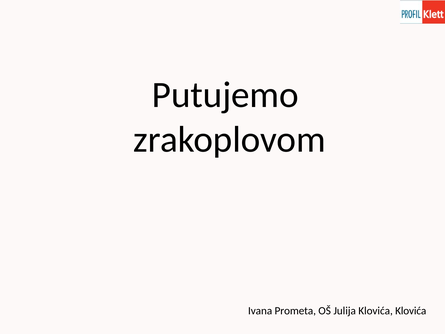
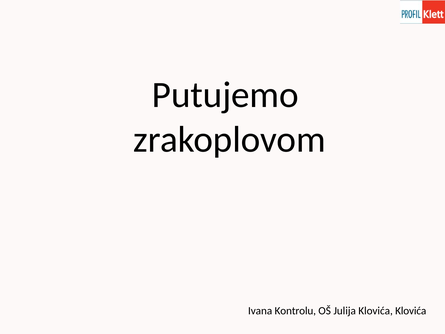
Prometa: Prometa -> Kontrolu
